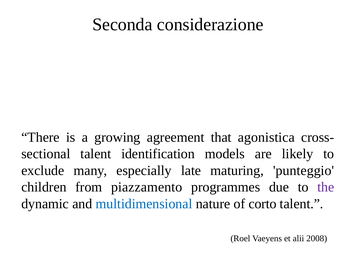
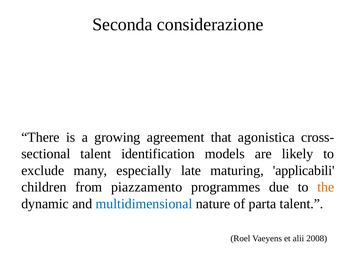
punteggio: punteggio -> applicabili
the colour: purple -> orange
corto: corto -> parta
